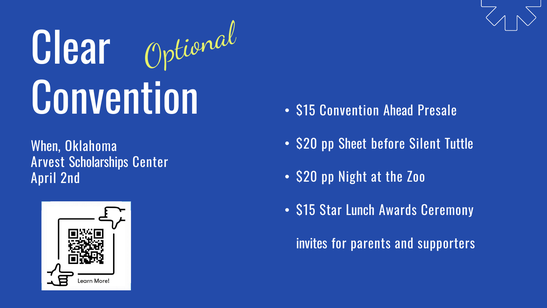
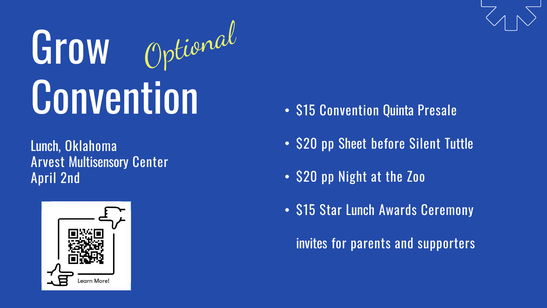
Clear: Clear -> Grow
Ahead: Ahead -> Quinta
When at (46, 147): When -> Lunch
Scholarships: Scholarships -> Multisensory
